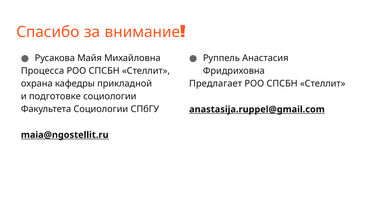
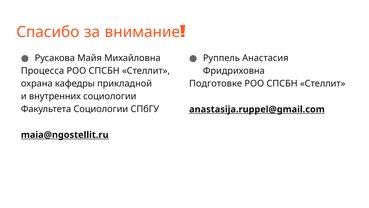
Предлагает: Предлагает -> Подготовке
подготовке: подготовке -> внутренних
